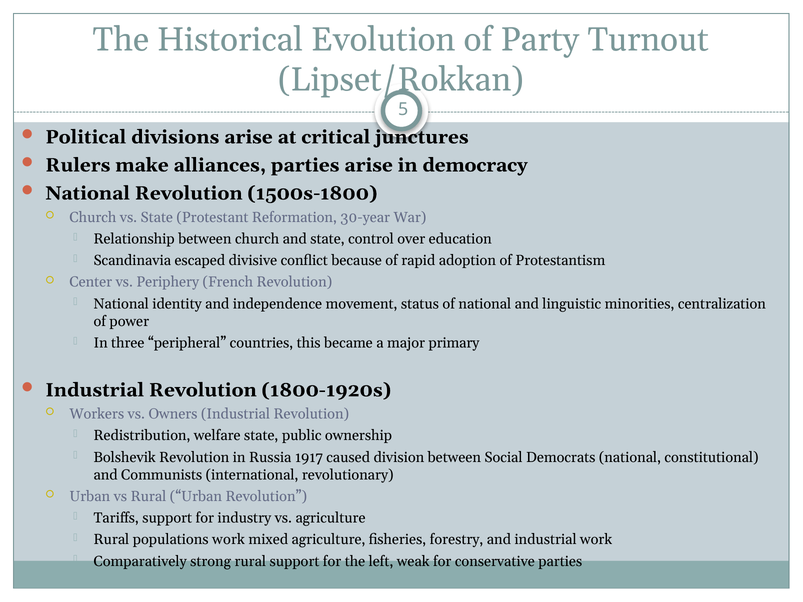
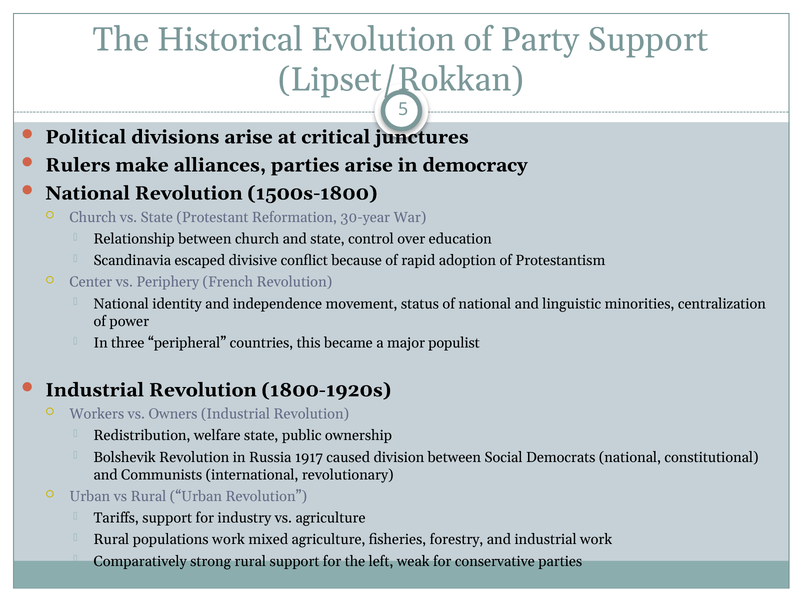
Party Turnout: Turnout -> Support
primary: primary -> populist
